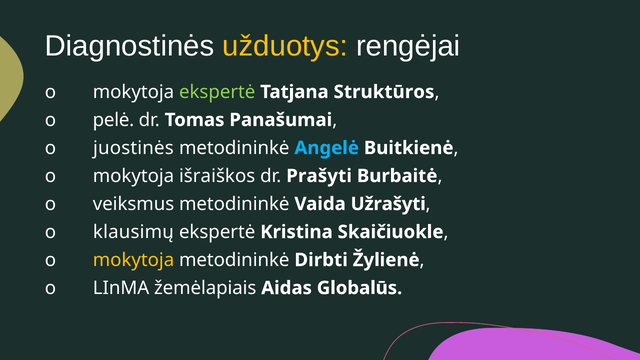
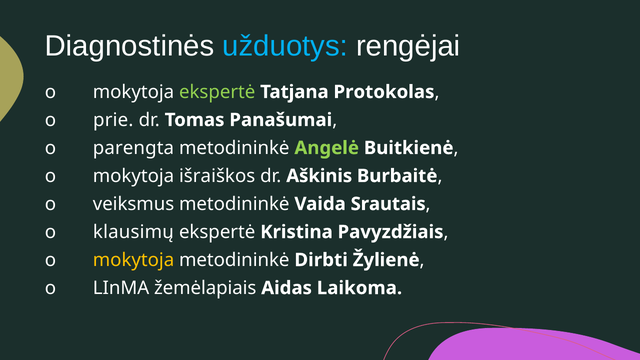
užduotys colour: yellow -> light blue
Struktūros: Struktūros -> Protokolas
pelė: pelė -> prie
juostinės: juostinės -> parengta
Angelė colour: light blue -> light green
Prašyti: Prašyti -> Aškinis
Užrašyti: Užrašyti -> Srautais
Skaičiuokle: Skaičiuokle -> Pavyzdžiais
Globalūs: Globalūs -> Laikoma
